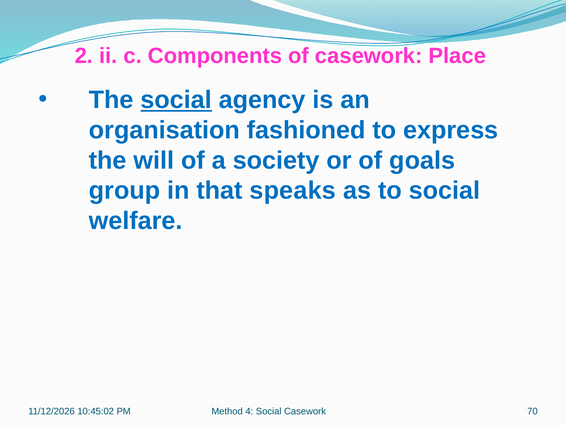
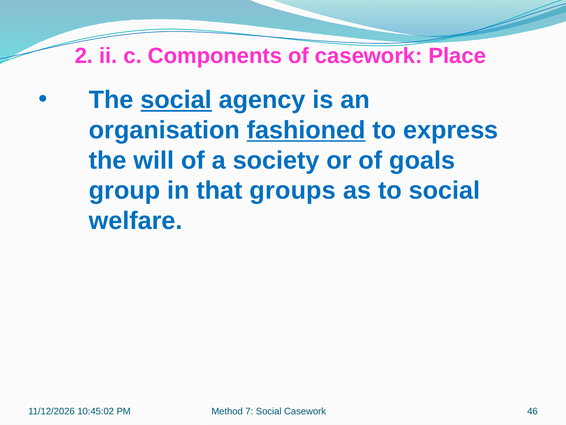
fashioned underline: none -> present
speaks: speaks -> groups
4: 4 -> 7
70: 70 -> 46
